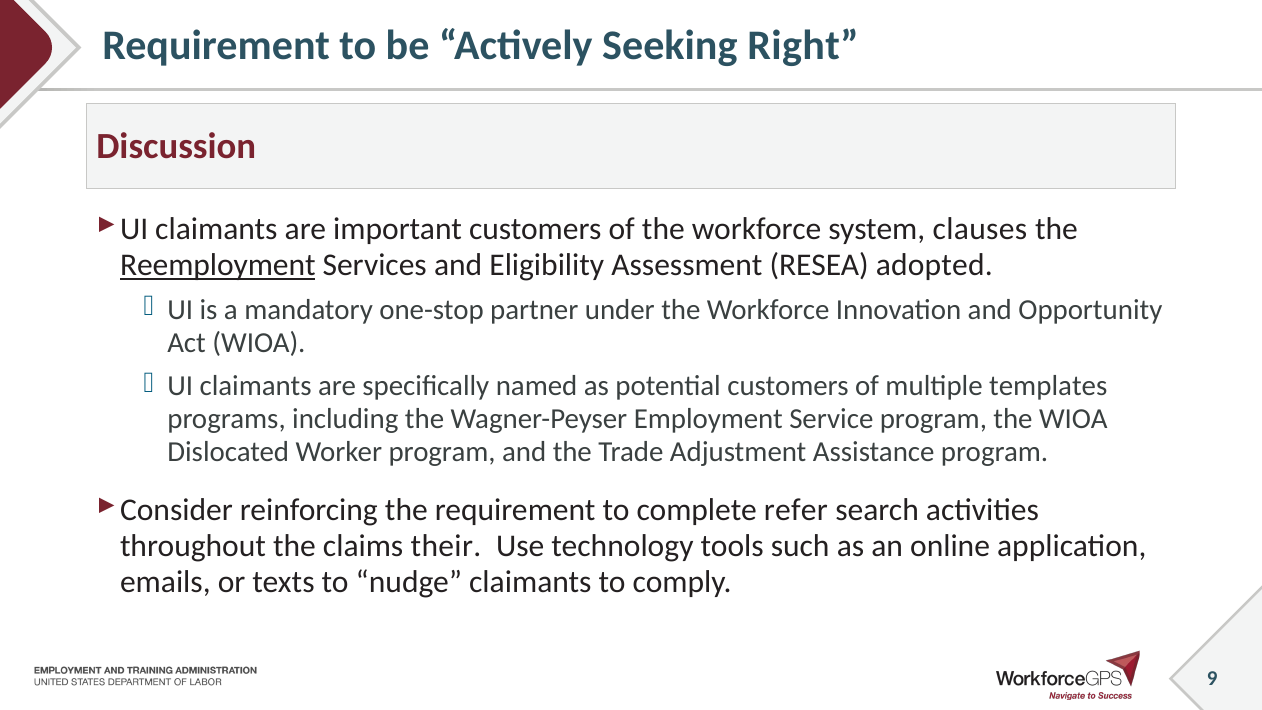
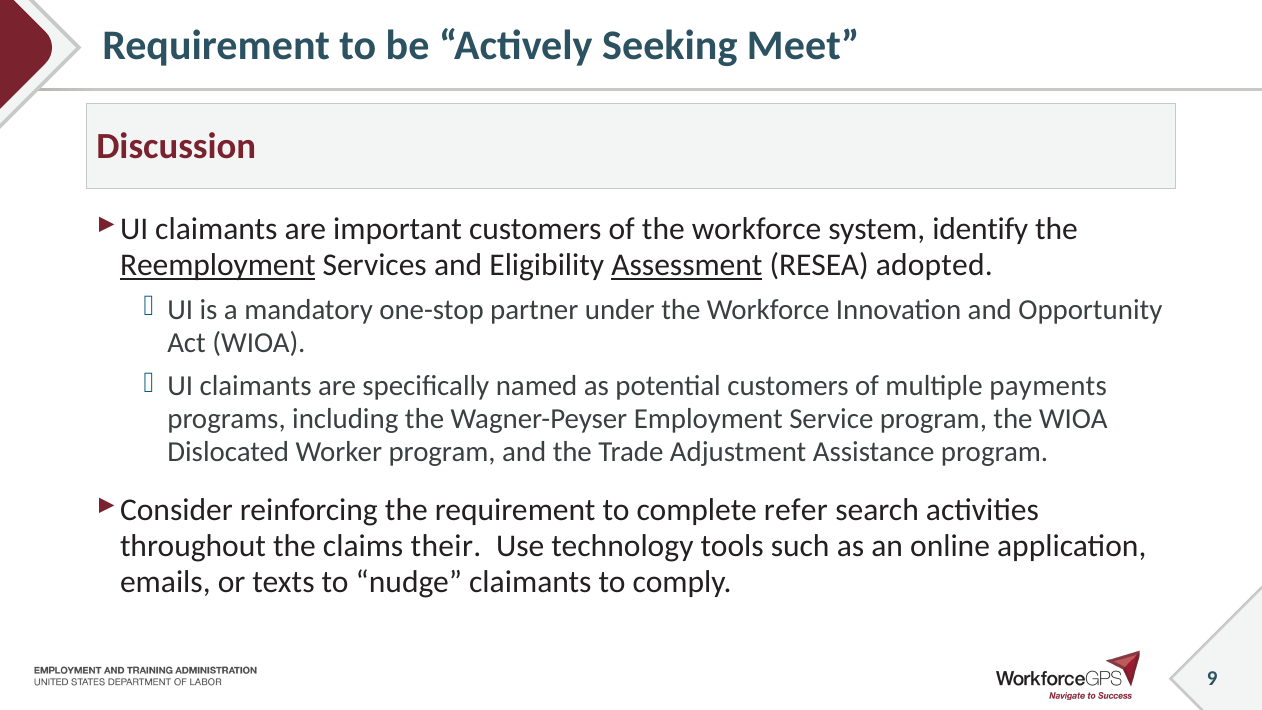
Right: Right -> Meet
clauses: clauses -> identify
Assessment underline: none -> present
templates: templates -> payments
